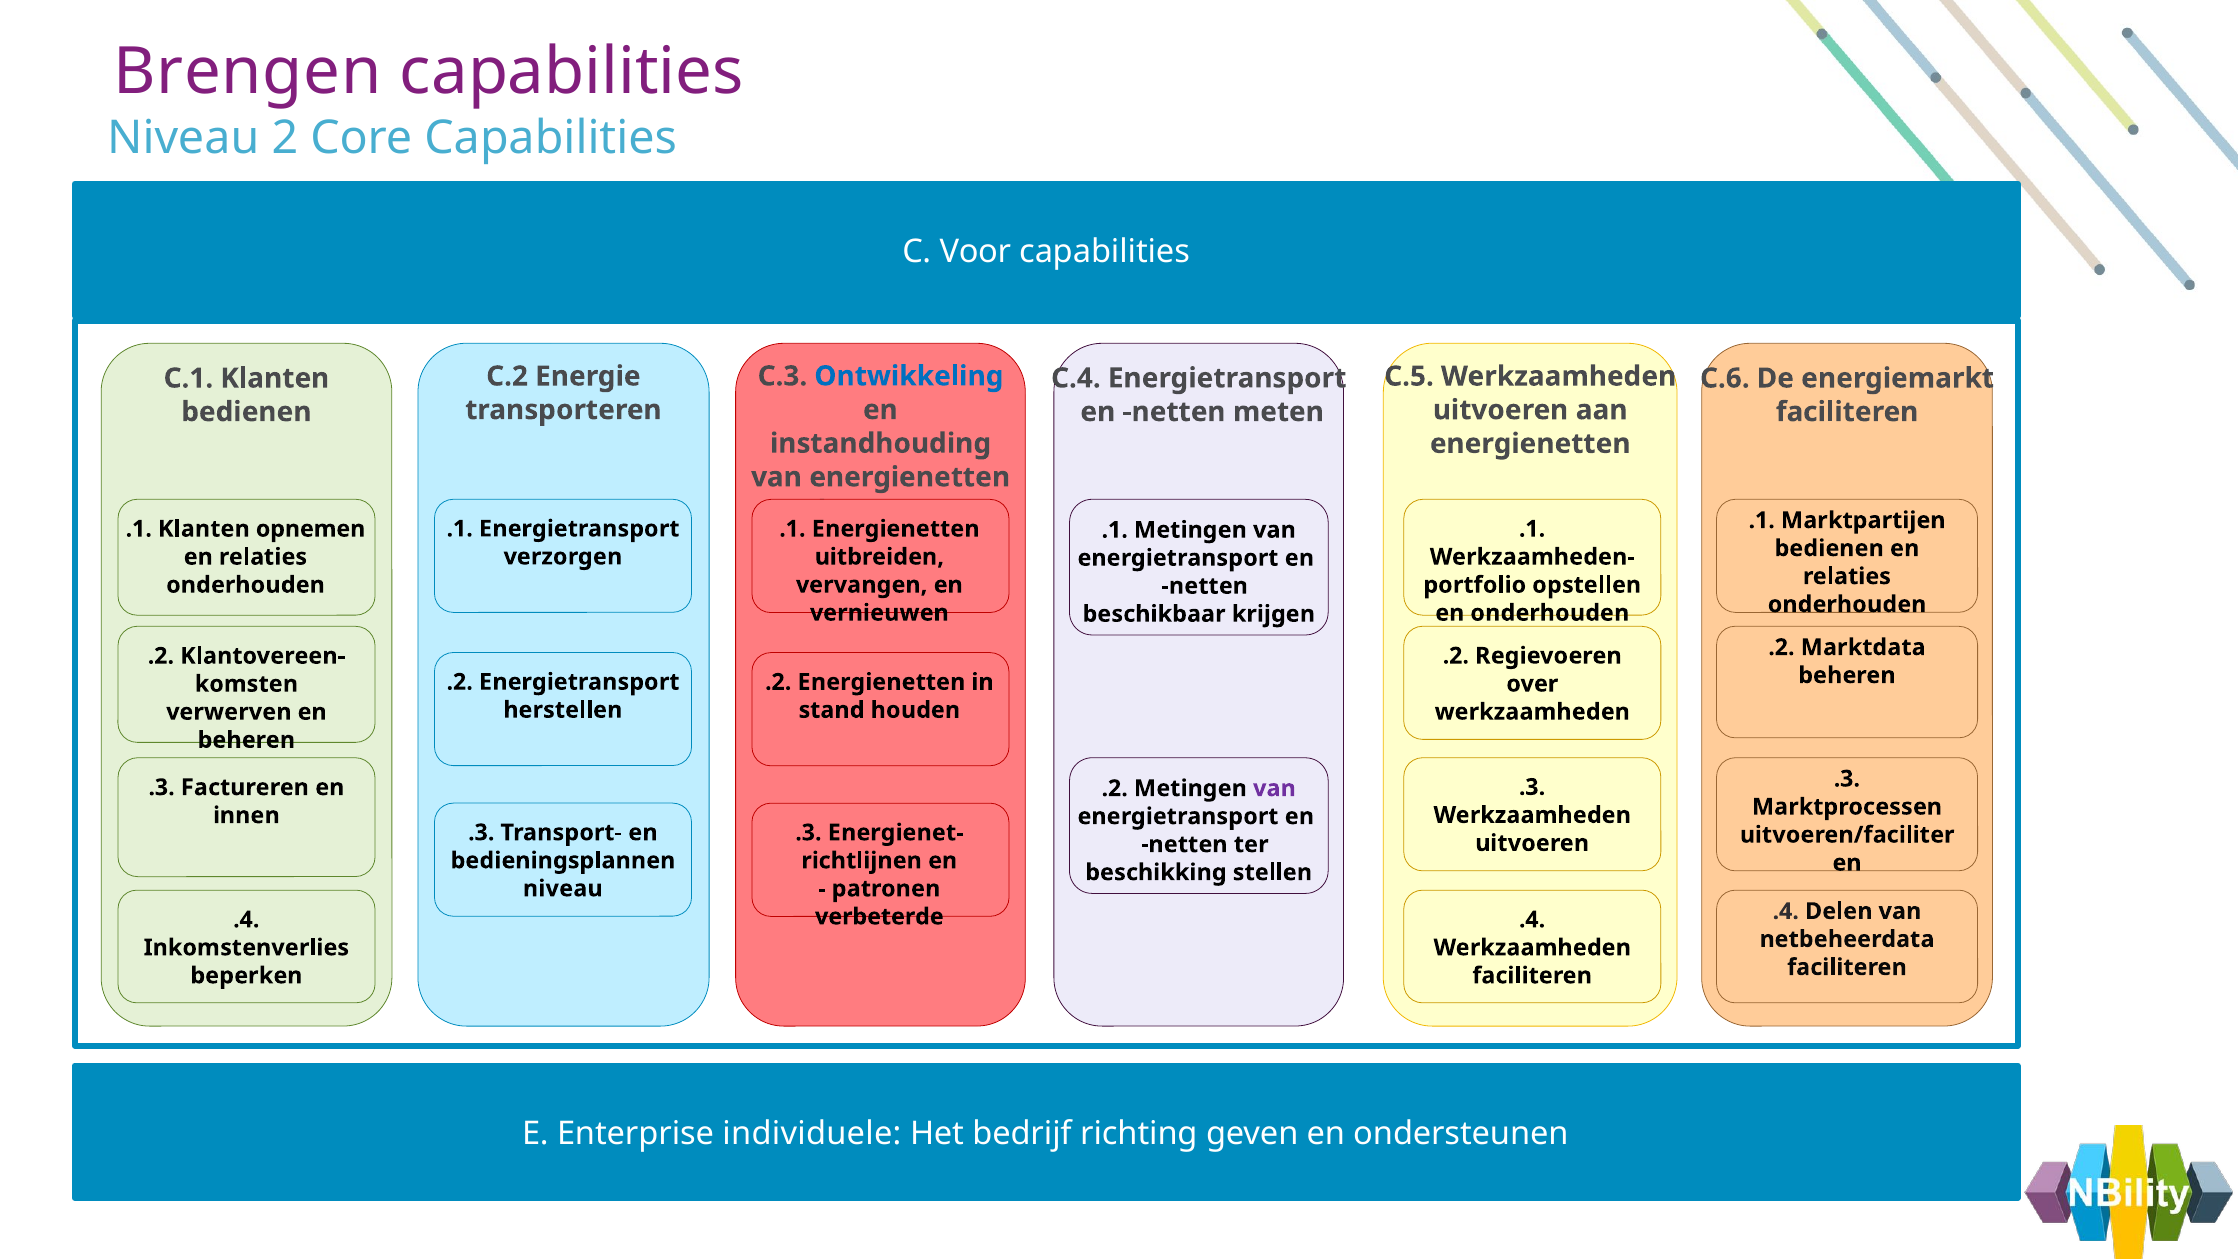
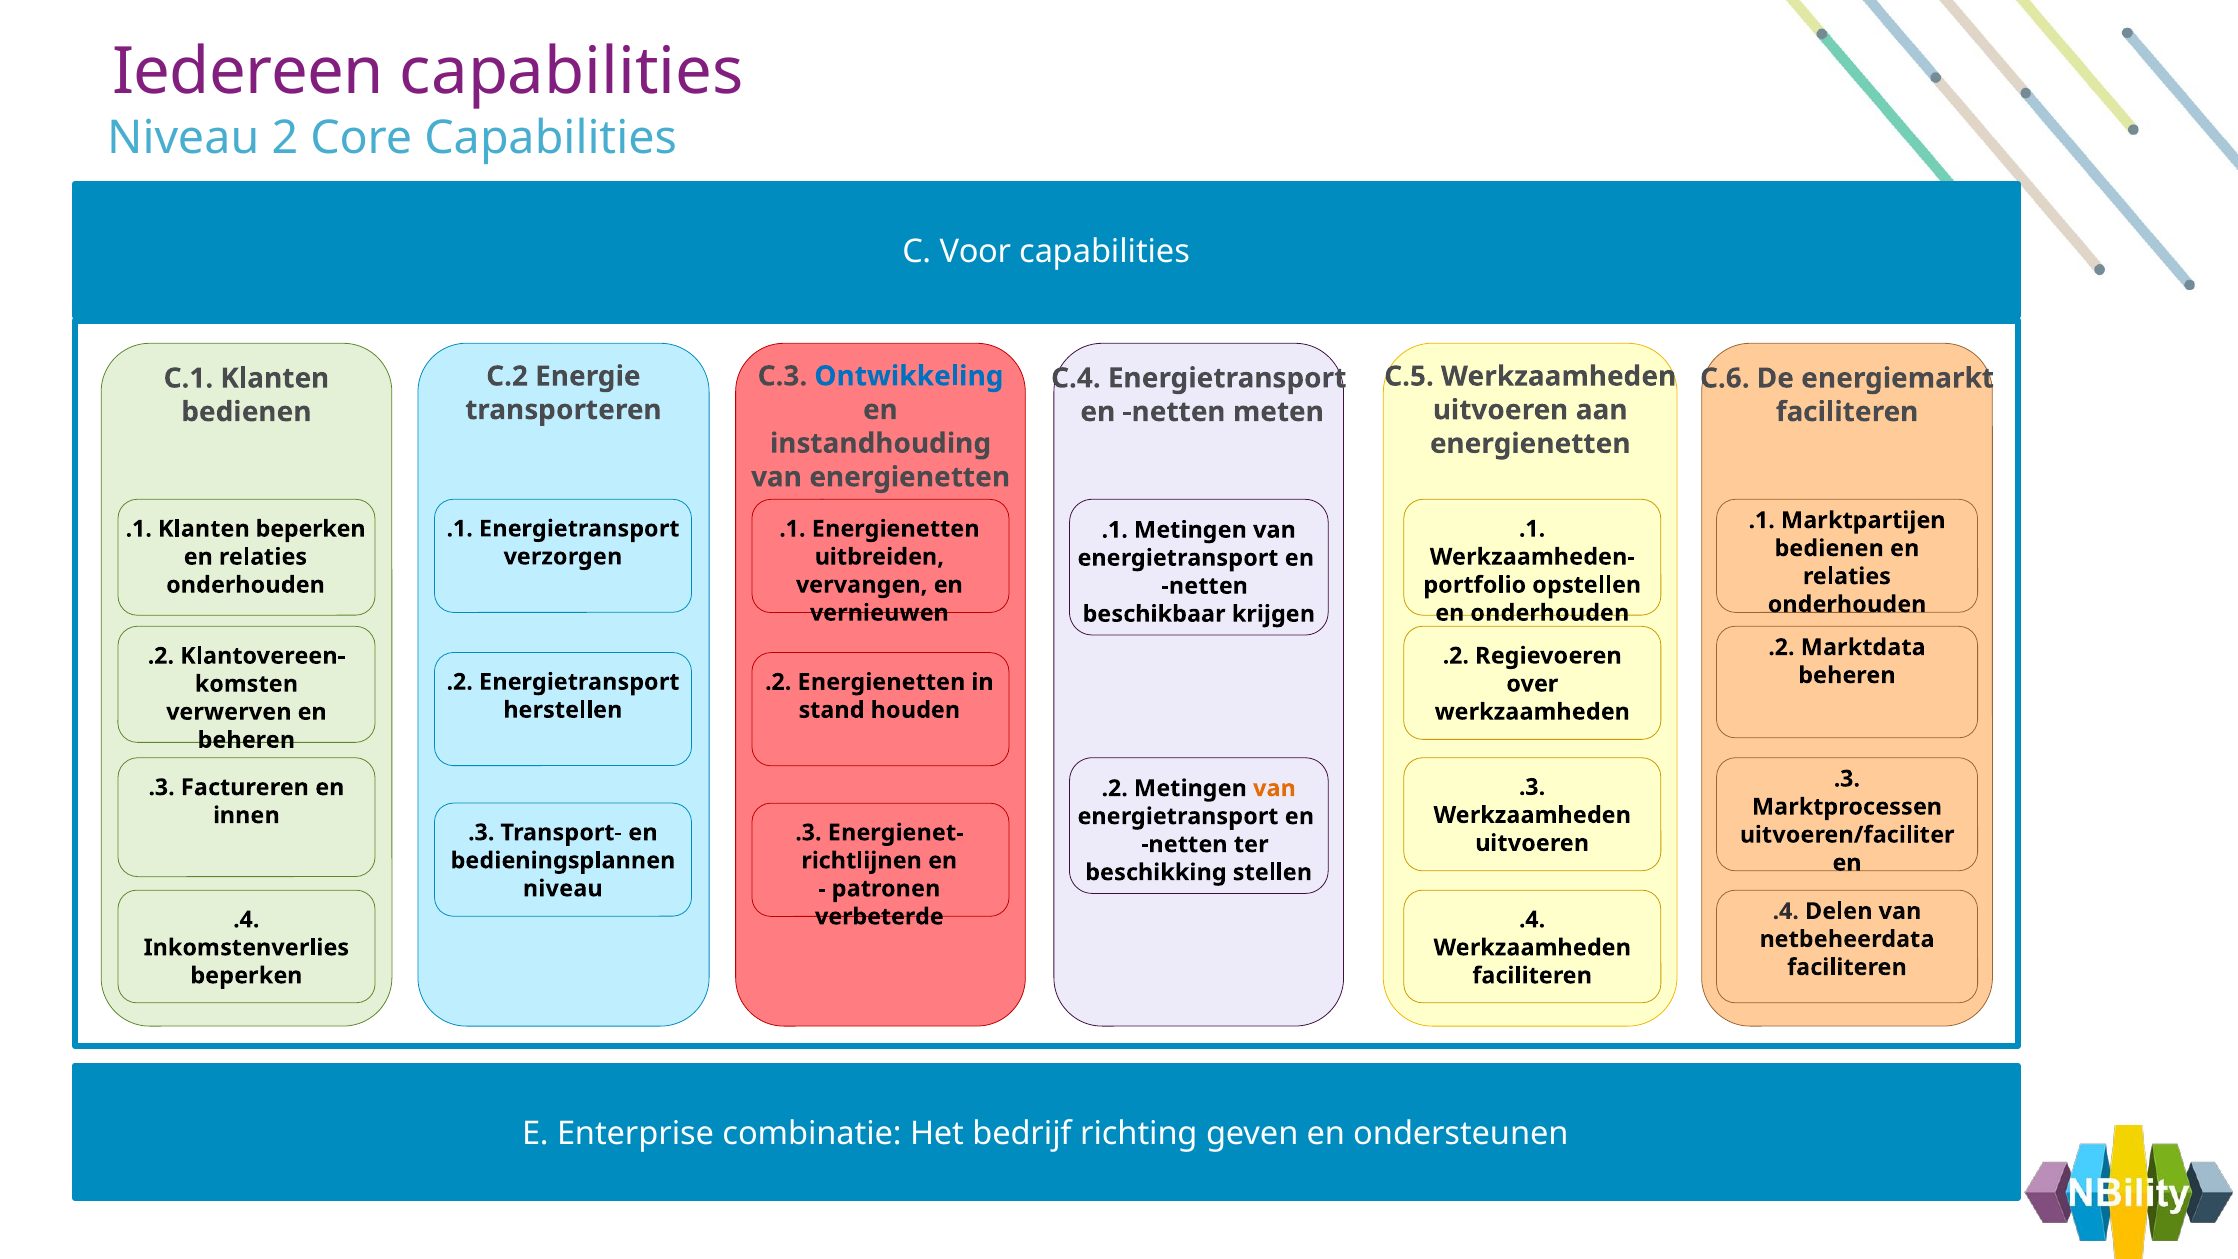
Brengen: Brengen -> Iedereen
Klanten opnemen: opnemen -> beperken
van at (1274, 788) colour: purple -> orange
individuele: individuele -> combinatie
